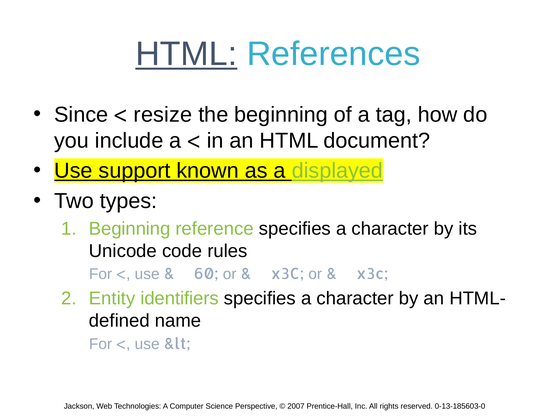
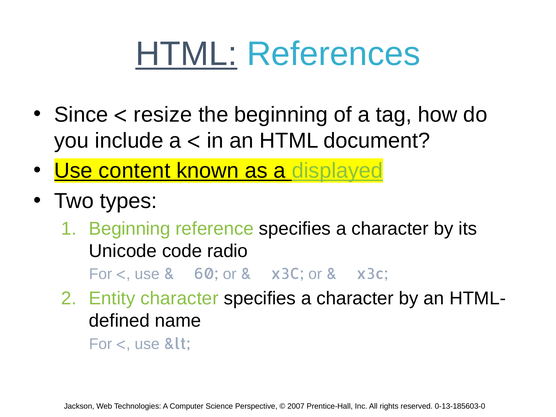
support: support -> content
rules: rules -> radio
Entity identifiers: identifiers -> character
